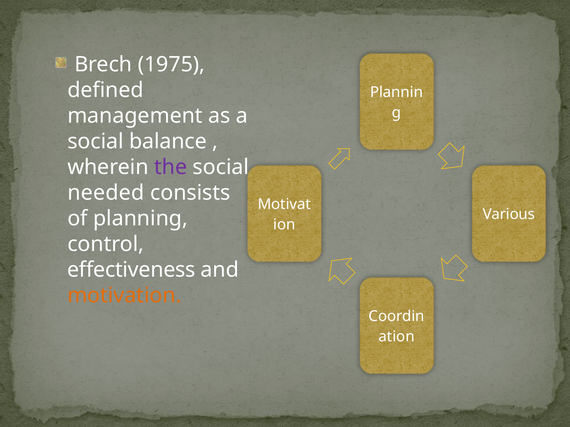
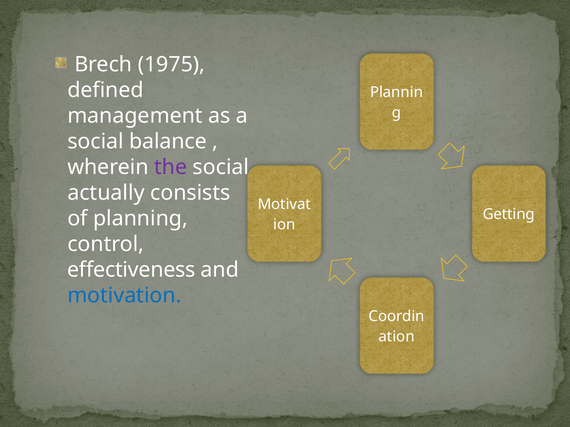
needed: needed -> actually
Various: Various -> Getting
motivation colour: orange -> blue
